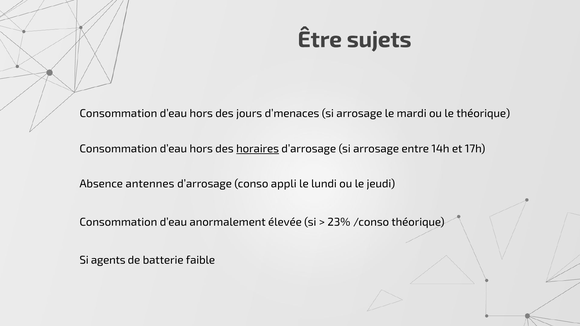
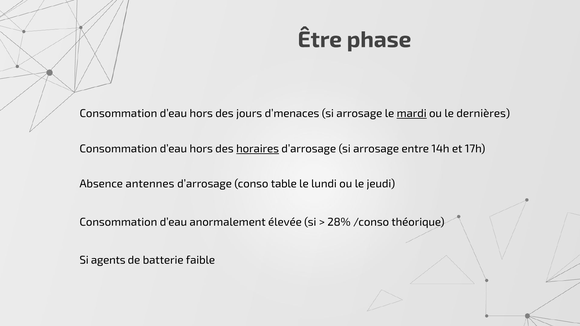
sujets: sujets -> phase
mardi underline: none -> present
le théorique: théorique -> dernières
appli: appli -> table
23%: 23% -> 28%
